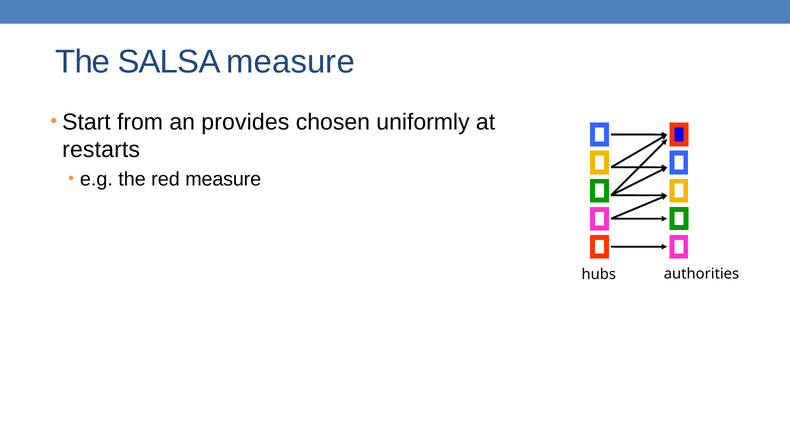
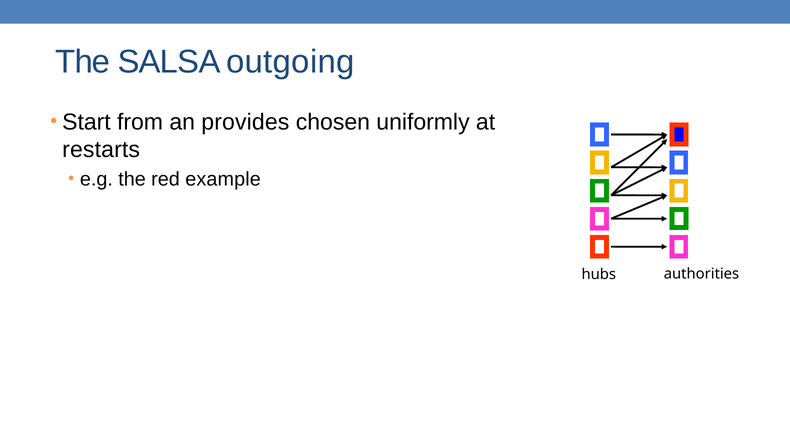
SALSA measure: measure -> outgoing
red measure: measure -> example
